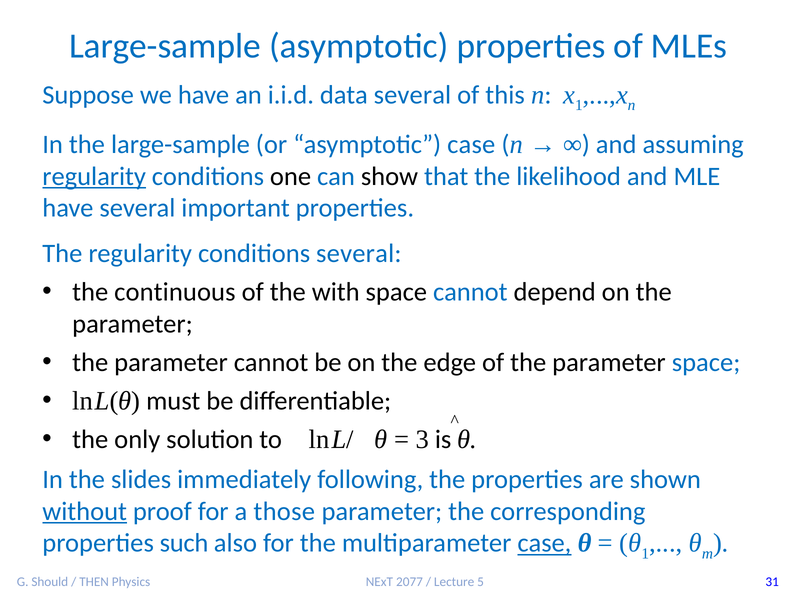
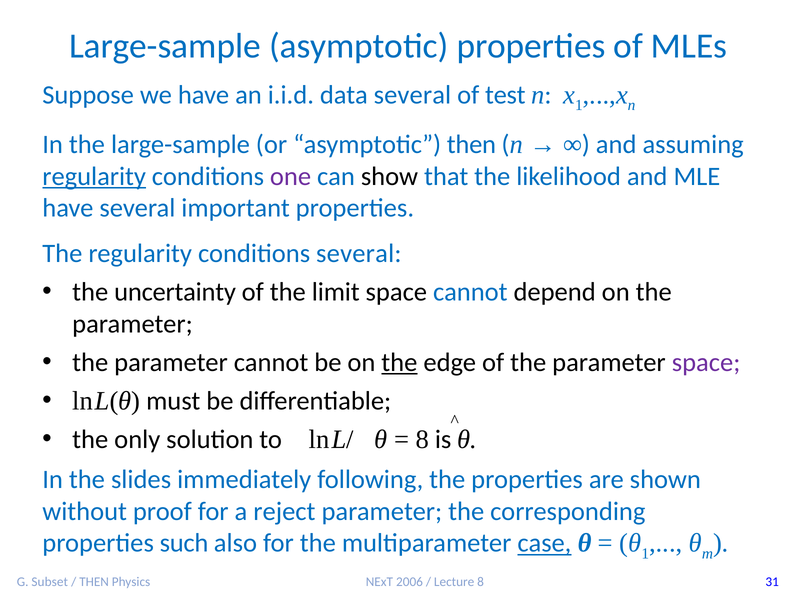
this: this -> test
asymptotic case: case -> then
one colour: black -> purple
continuous: continuous -> uncertainty
with: with -> limit
the at (399, 362) underline: none -> present
space at (706, 362) colour: blue -> purple
3 at (422, 439): 3 -> 8
without underline: present -> none
those: those -> reject
Should: Should -> Subset
2077: 2077 -> 2006
Lecture 5: 5 -> 8
